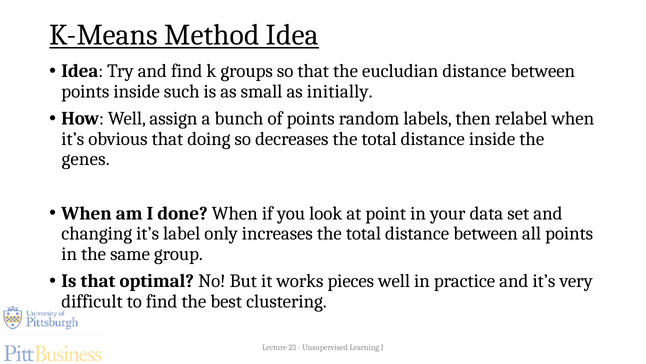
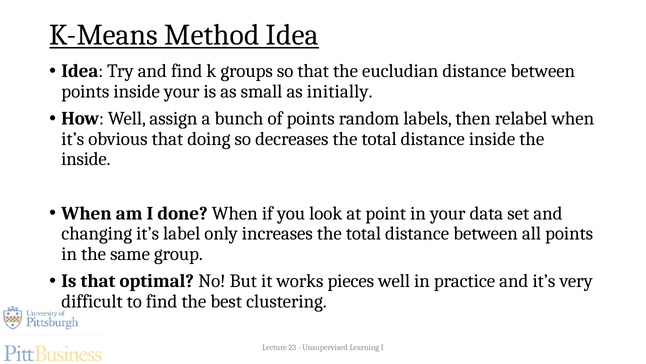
inside such: such -> your
genes at (86, 159): genes -> inside
